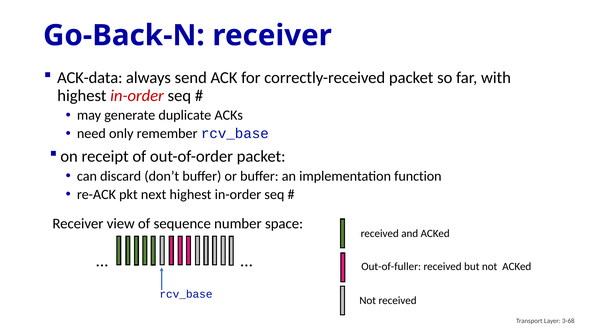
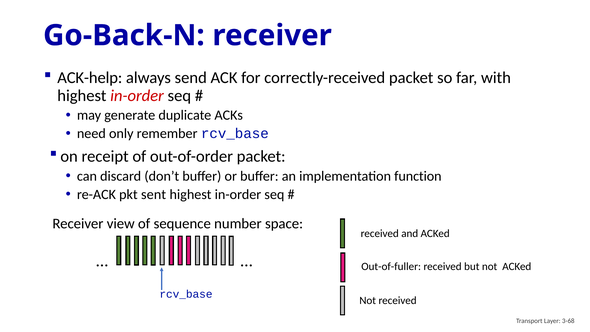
ACK-data: ACK-data -> ACK-help
next: next -> sent
